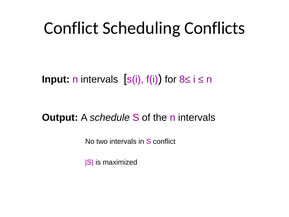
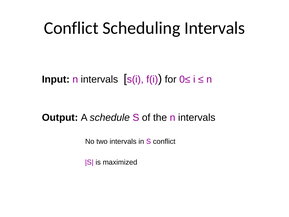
Scheduling Conflicts: Conflicts -> Intervals
8≤: 8≤ -> 0≤
